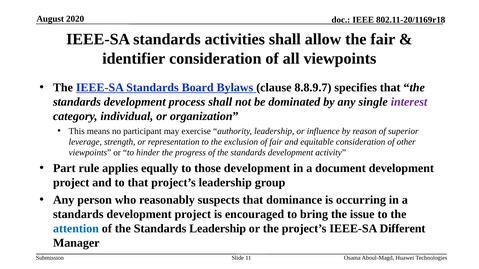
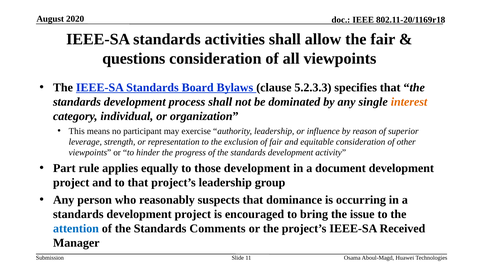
identifier: identifier -> questions
8.8.9.7: 8.8.9.7 -> 5.2.3.3
interest colour: purple -> orange
Standards Leadership: Leadership -> Comments
Different: Different -> Received
